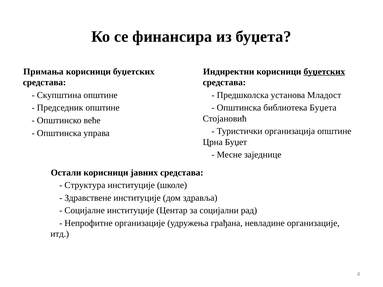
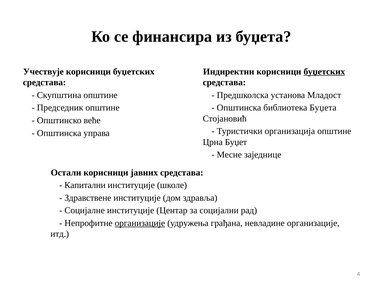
Примања: Примања -> Учествује
Структура: Структура -> Капитални
организације at (140, 223) underline: none -> present
